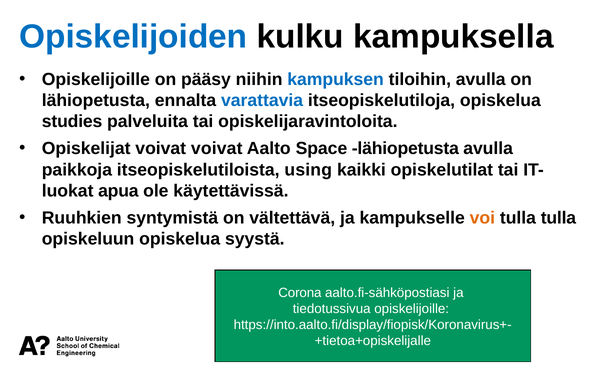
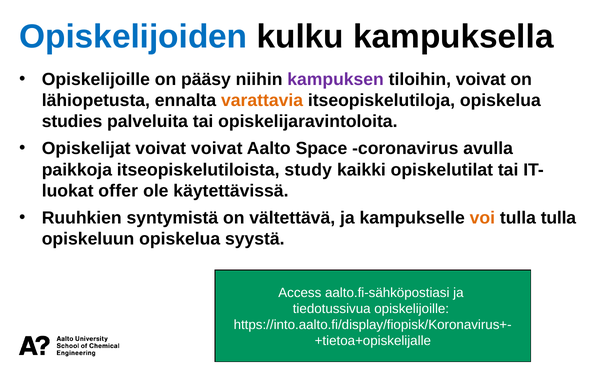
kampuksen colour: blue -> purple
tiloihin avulla: avulla -> voivat
varattavia colour: blue -> orange
Space lähiopetusta: lähiopetusta -> coronavirus
using: using -> study
apua: apua -> offer
Corona: Corona -> Access
